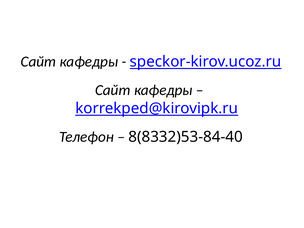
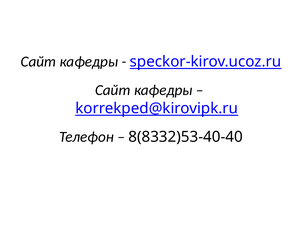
8(8332)53-84-40: 8(8332)53-84-40 -> 8(8332)53-40-40
